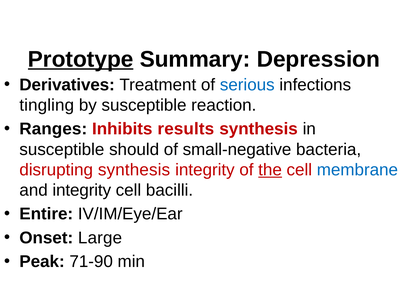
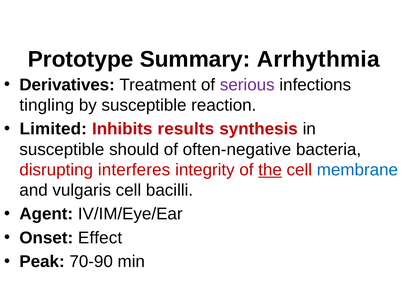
Prototype underline: present -> none
Depression: Depression -> Arrhythmia
serious colour: blue -> purple
Ranges: Ranges -> Limited
small-negative: small-negative -> often-negative
disrupting synthesis: synthesis -> interferes
and integrity: integrity -> vulgaris
Entire: Entire -> Agent
Large: Large -> Effect
71-90: 71-90 -> 70-90
